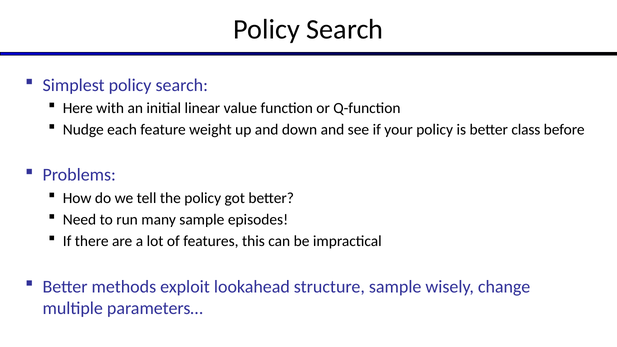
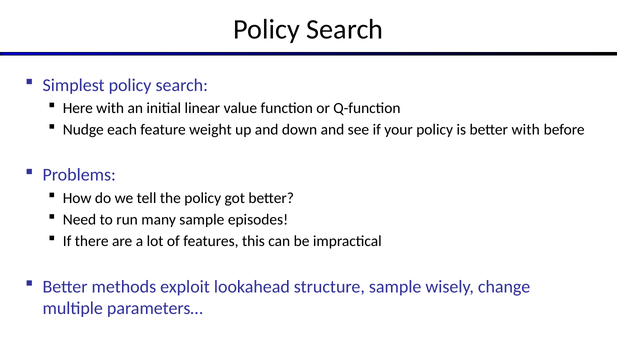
better class: class -> with
